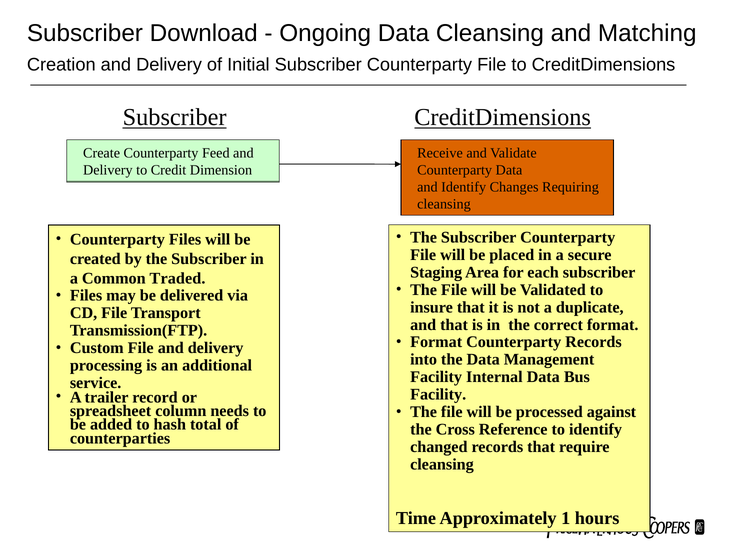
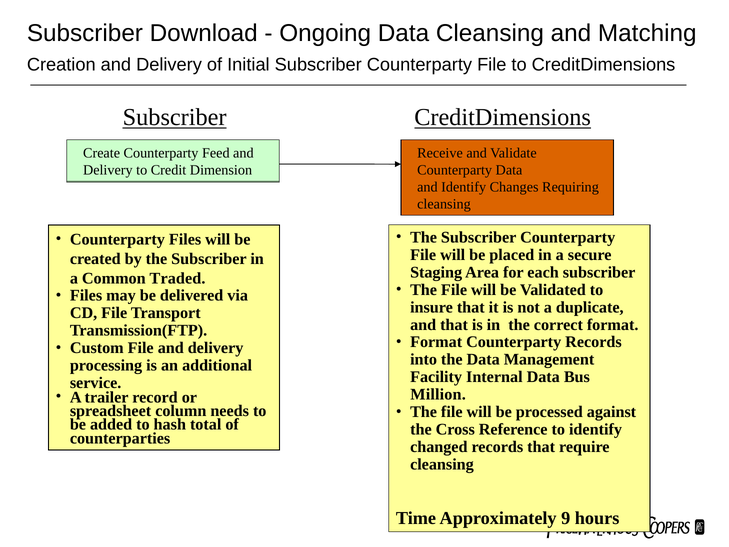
Facility at (438, 394): Facility -> Million
1: 1 -> 9
